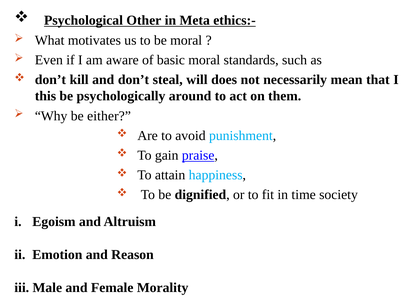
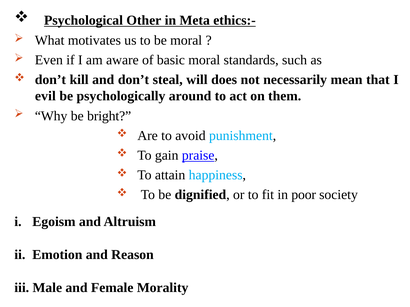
this: this -> evil
either: either -> bright
time: time -> poor
